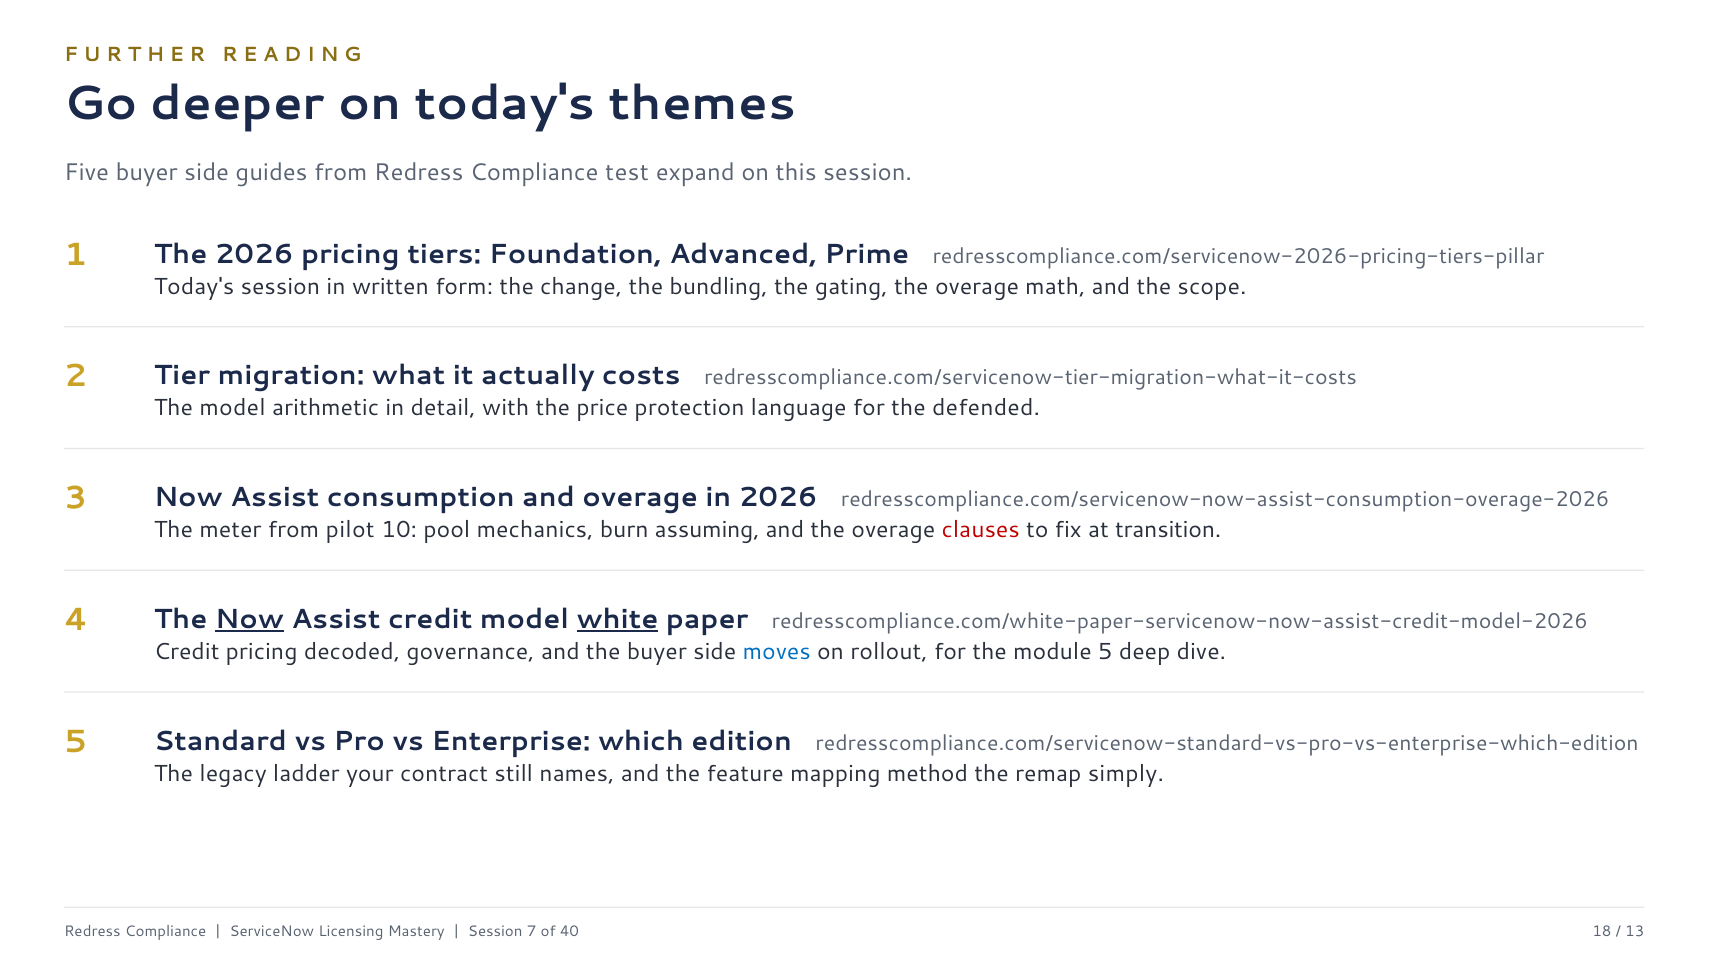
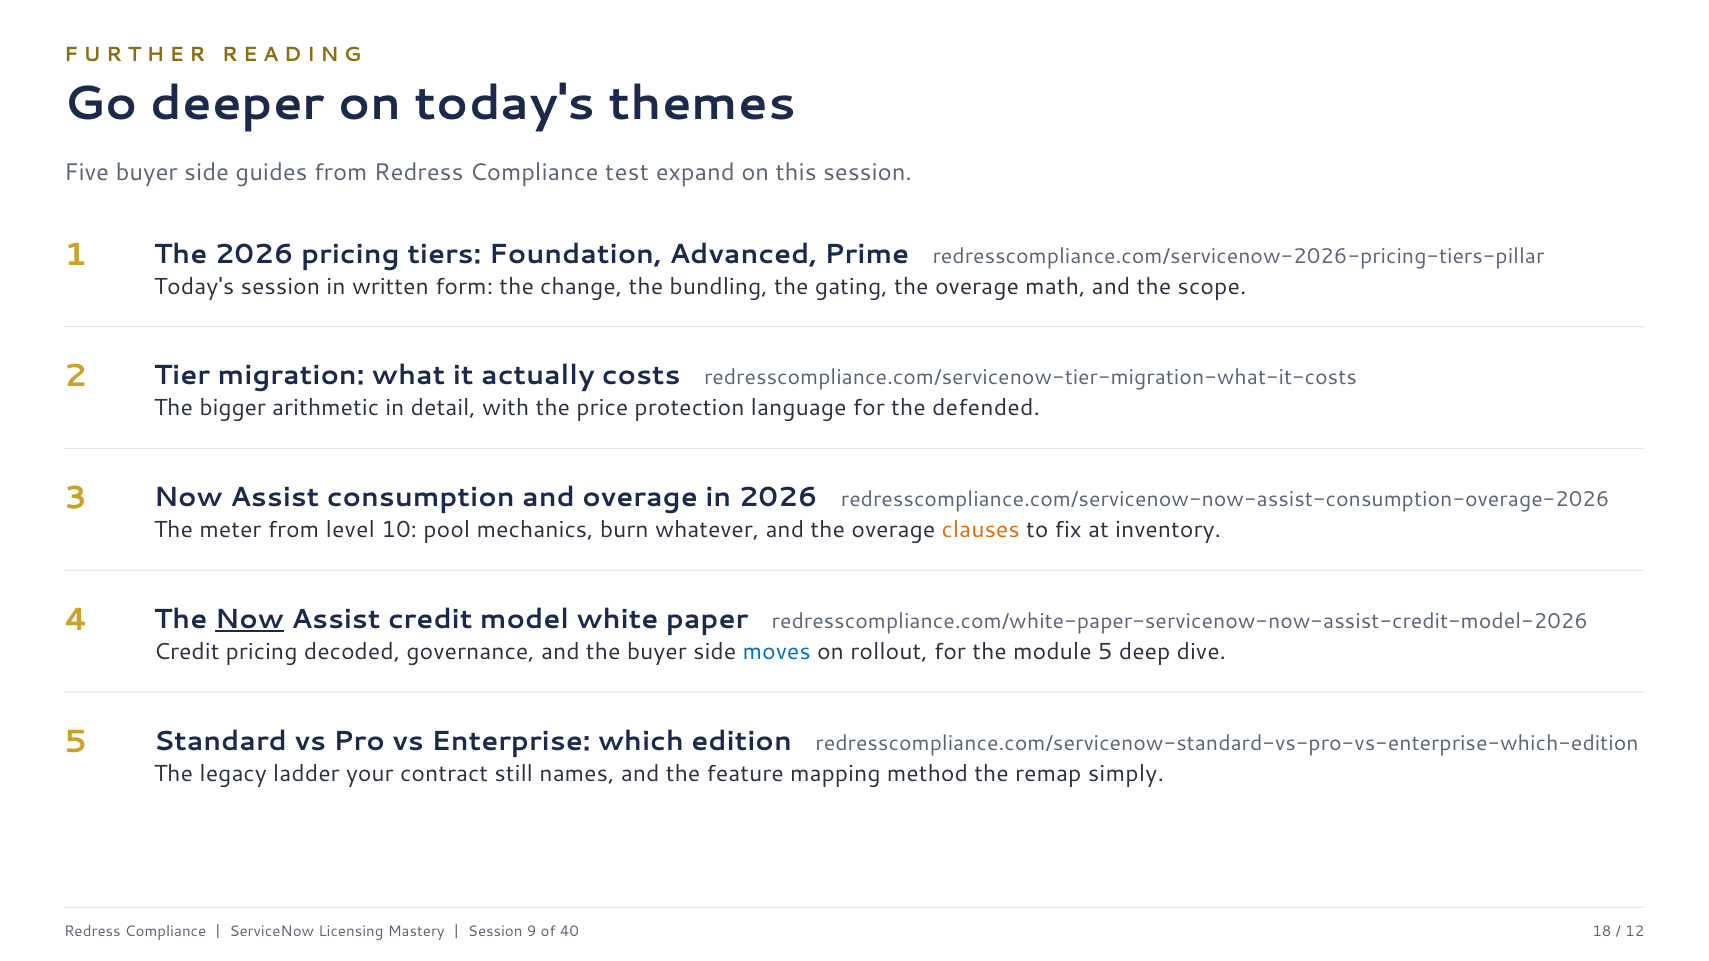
The model: model -> bigger
pilot: pilot -> level
assuming: assuming -> whatever
clauses colour: red -> orange
transition: transition -> inventory
white underline: present -> none
7: 7 -> 9
13: 13 -> 12
